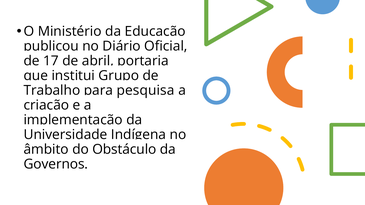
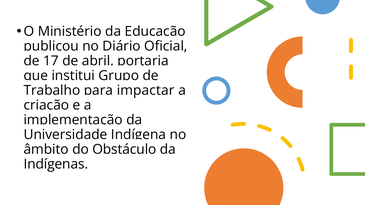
pesquisa: pesquisa -> impactar
Governos: Governos -> Indígenas
